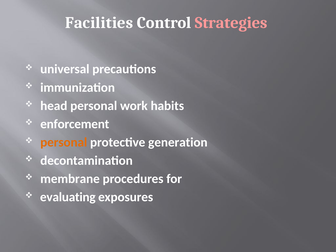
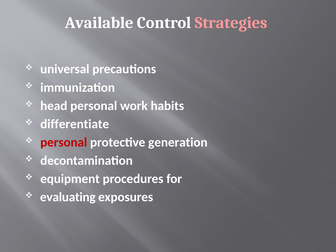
Facilities: Facilities -> Available
enforcement: enforcement -> differentiate
personal at (64, 142) colour: orange -> red
membrane: membrane -> equipment
